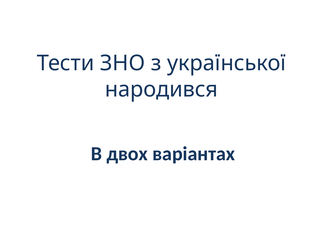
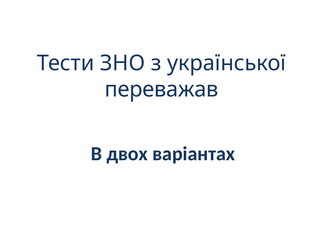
народився: народився -> переважав
